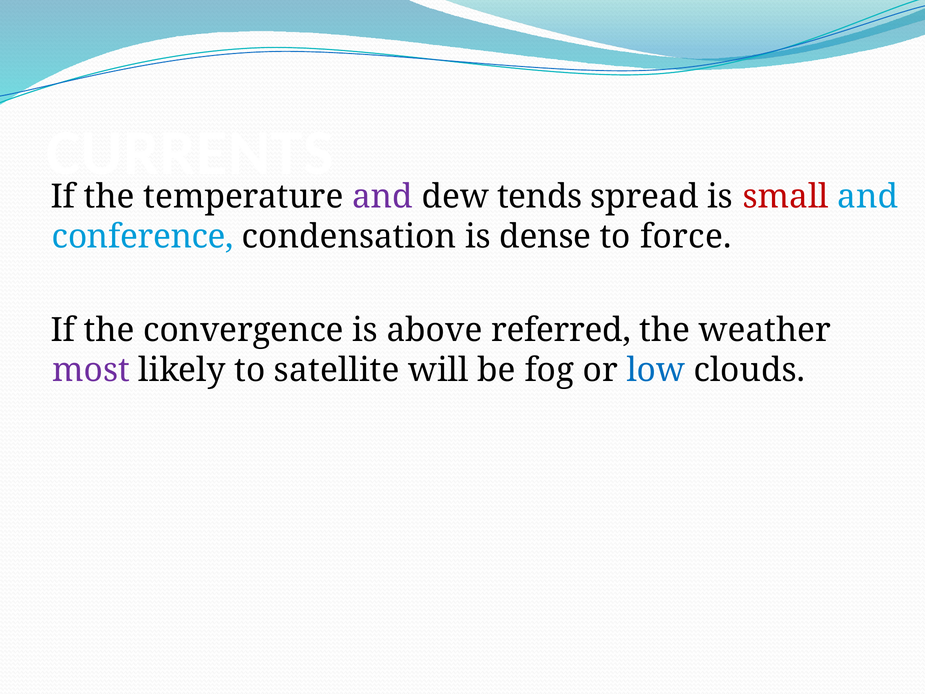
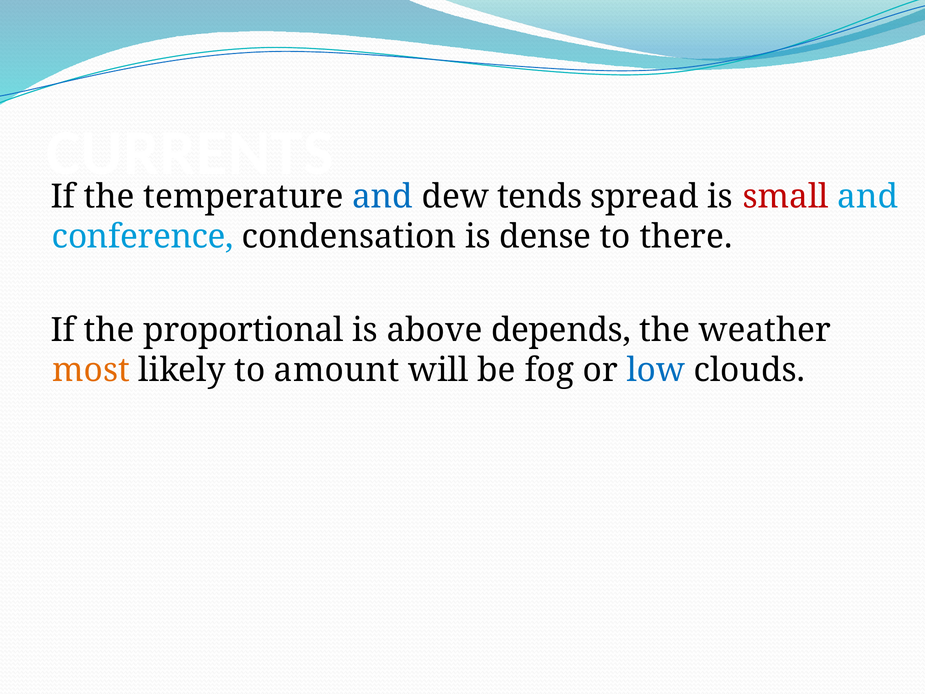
and at (383, 197) colour: purple -> blue
force: force -> there
convergence: convergence -> proportional
referred: referred -> depends
most colour: purple -> orange
satellite: satellite -> amount
